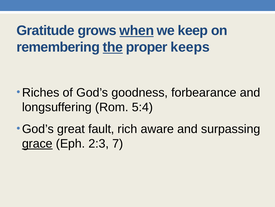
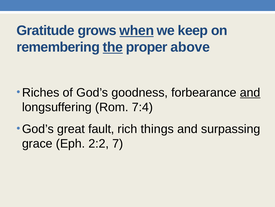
keeps: keeps -> above
and at (250, 92) underline: none -> present
5:4: 5:4 -> 7:4
aware: aware -> things
grace underline: present -> none
2:3: 2:3 -> 2:2
